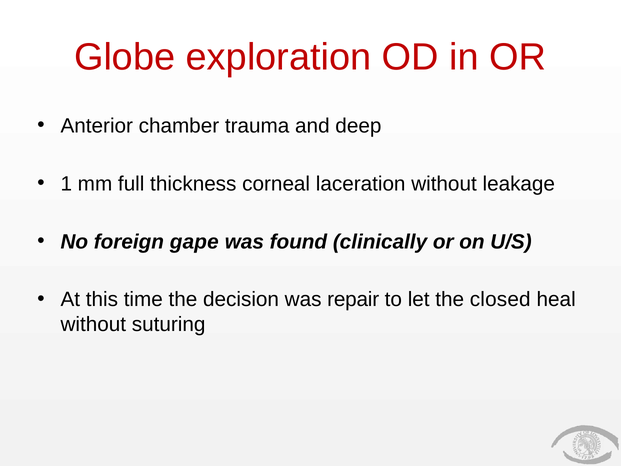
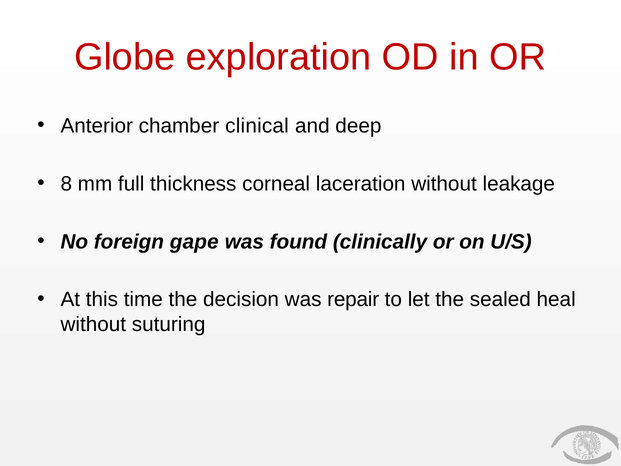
trauma: trauma -> clinical
1: 1 -> 8
closed: closed -> sealed
